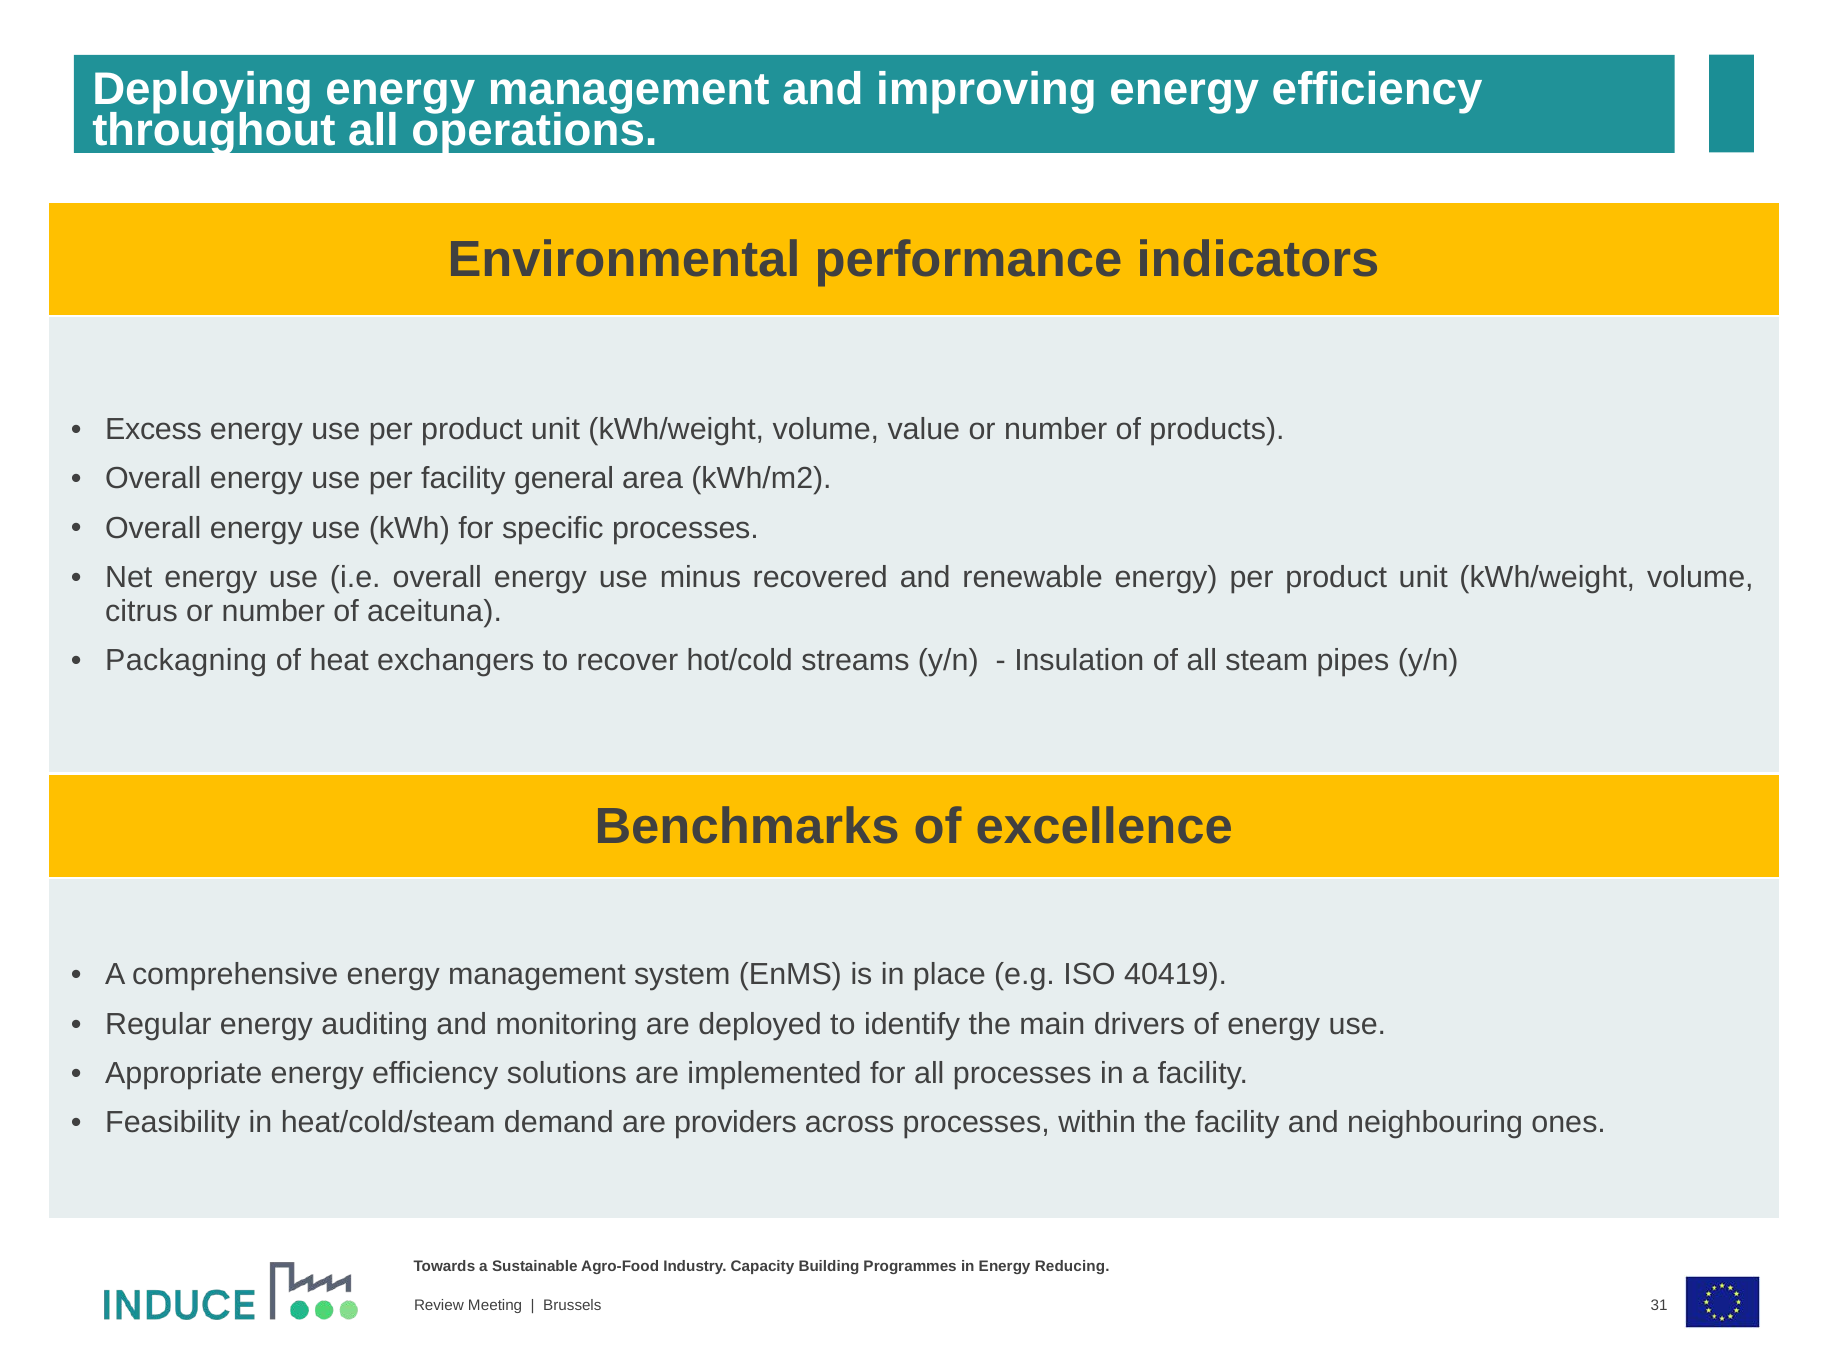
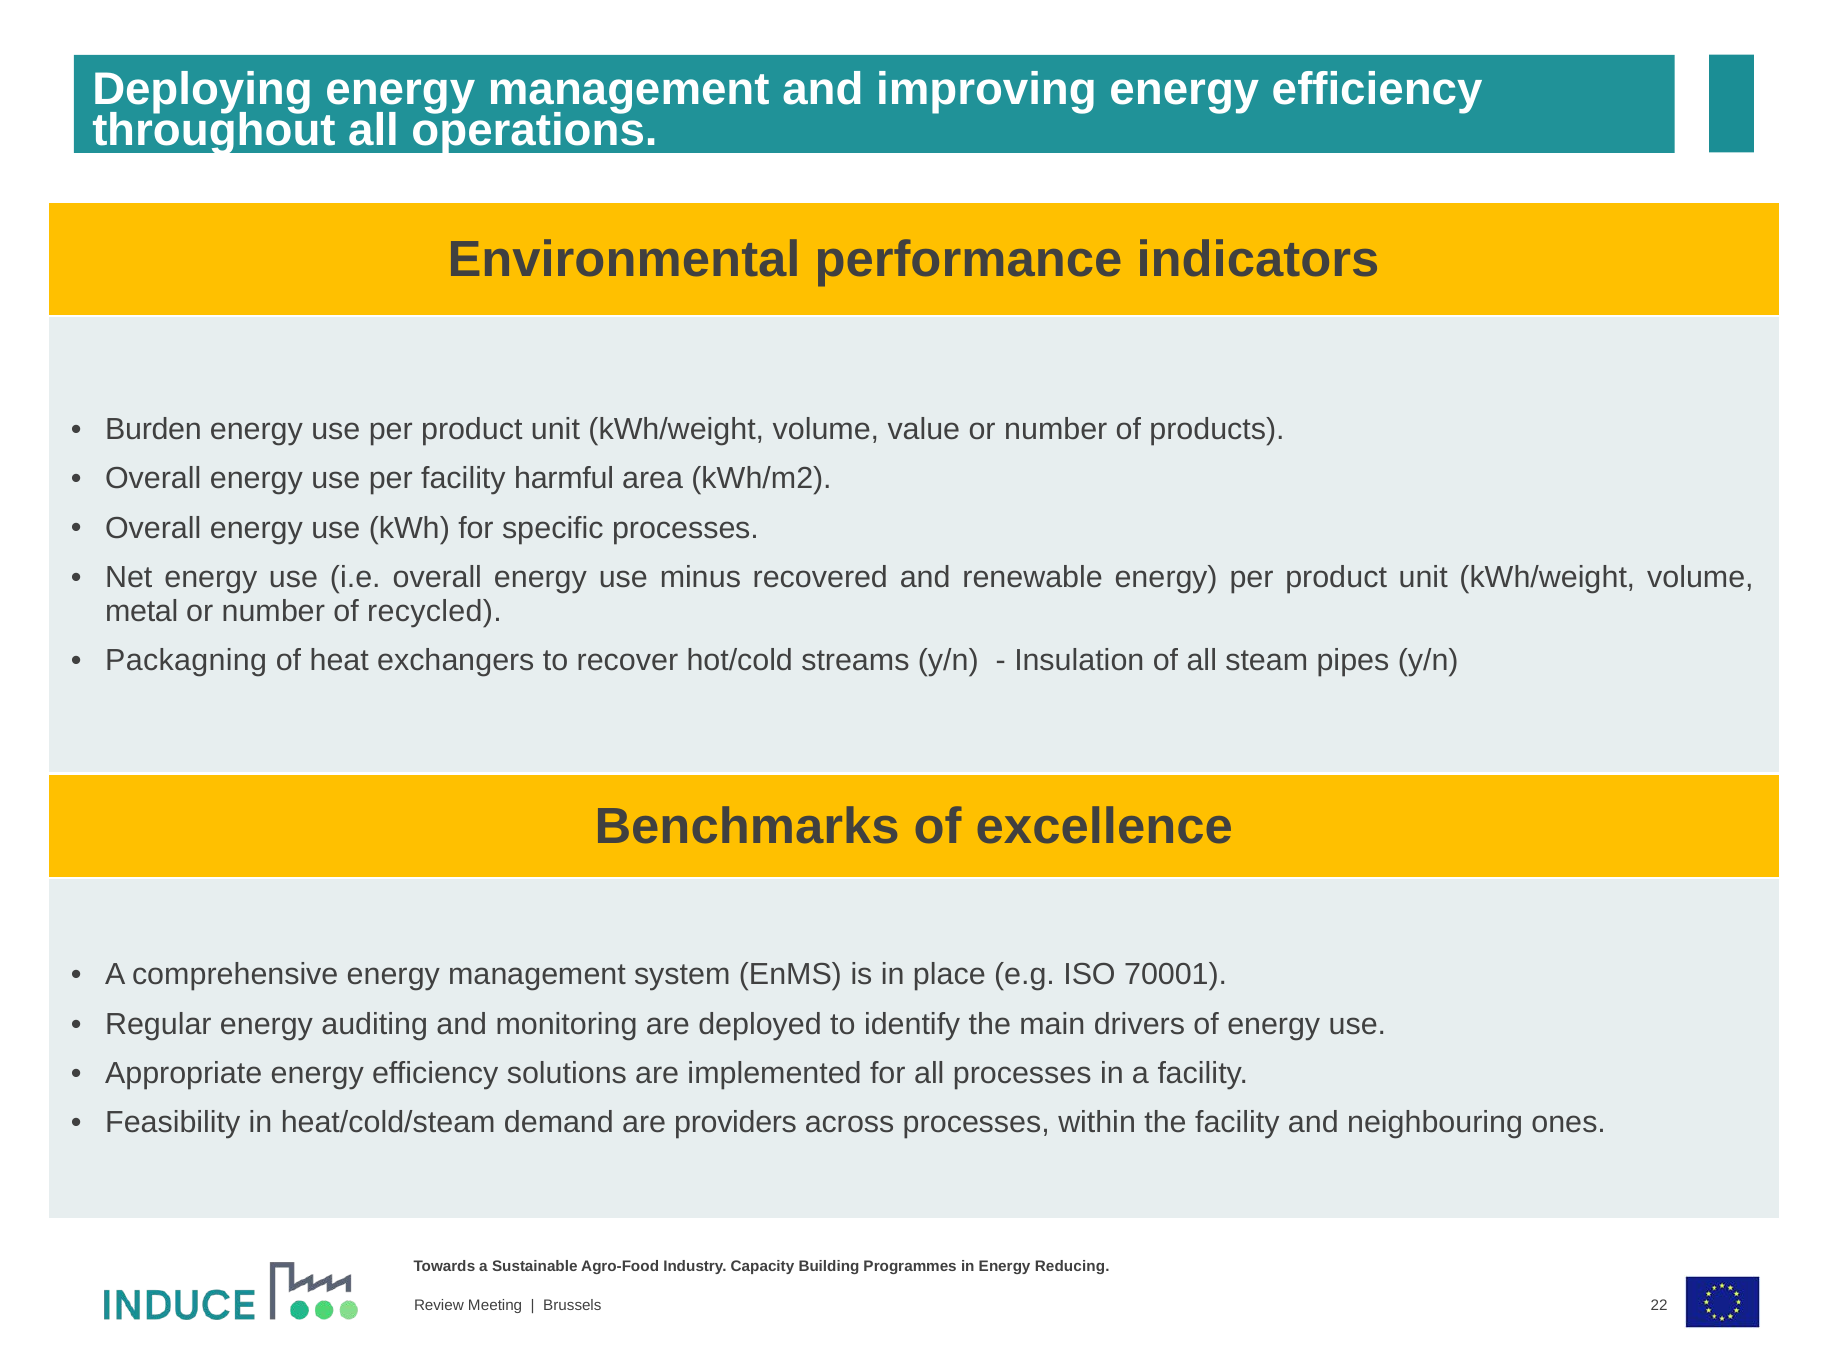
Excess: Excess -> Burden
general: general -> harmful
citrus: citrus -> metal
aceituna: aceituna -> recycled
40419: 40419 -> 70001
31: 31 -> 22
